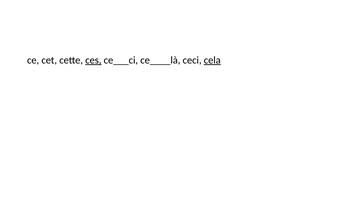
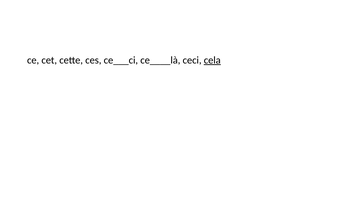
ces underline: present -> none
